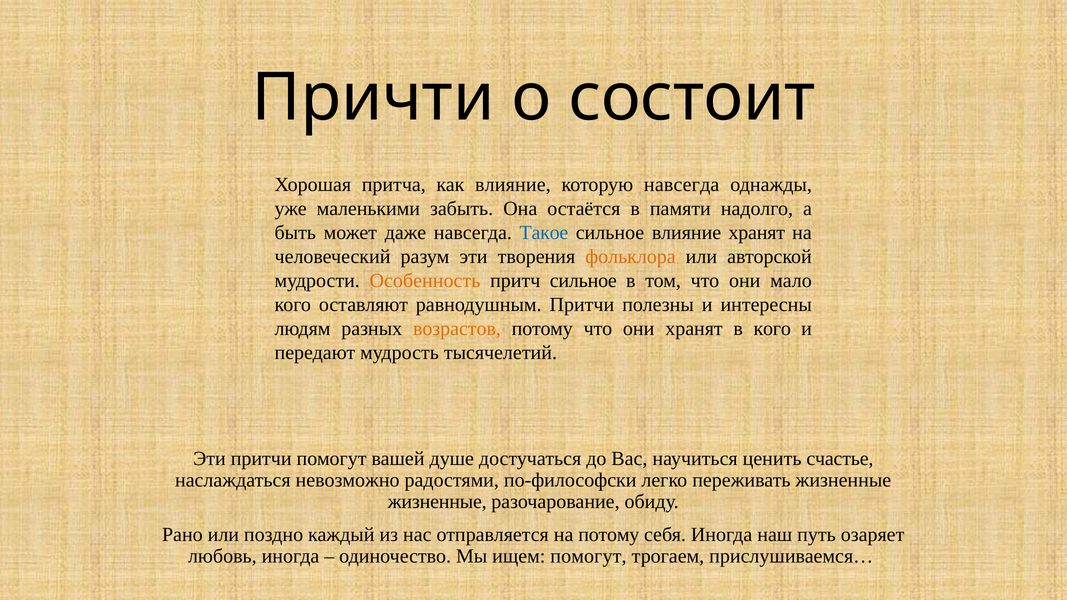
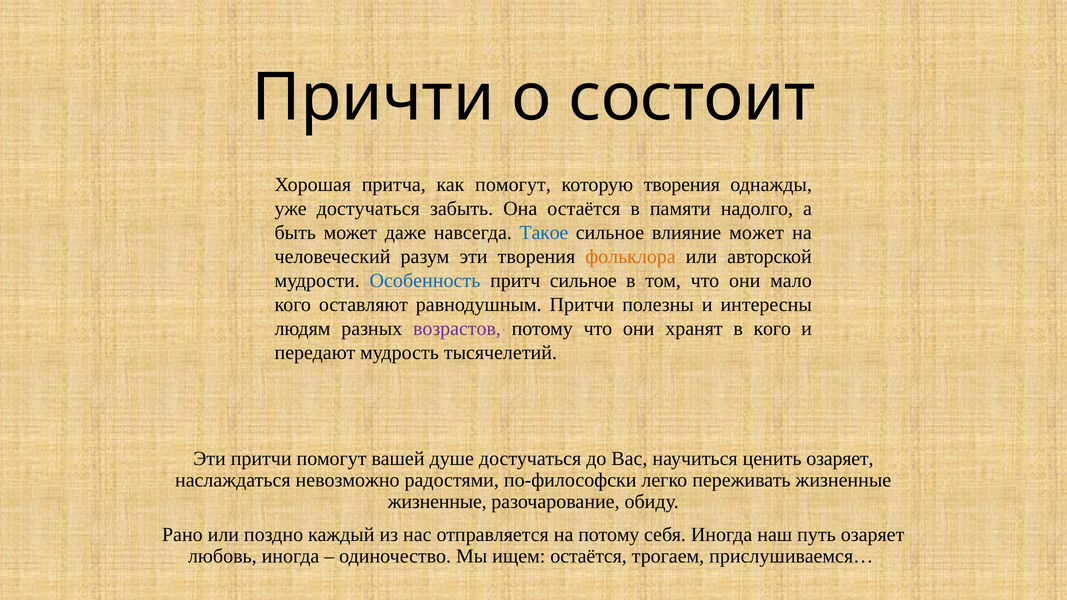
как влияние: влияние -> помогут
которую навсегда: навсегда -> творения
уже маленькими: маленькими -> достучаться
влияние хранят: хранят -> может
Особенность colour: orange -> blue
возрастов colour: orange -> purple
ценить счастье: счастье -> озаряет
ищем помогут: помогут -> остаётся
